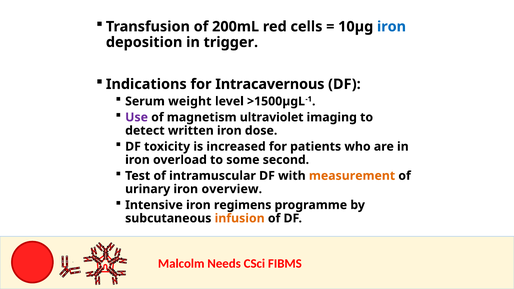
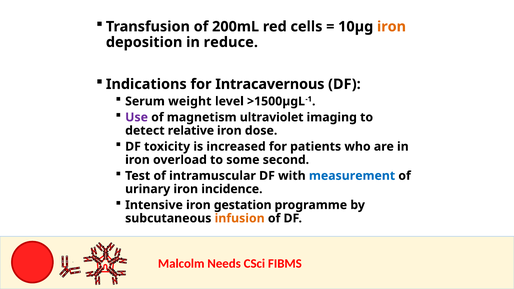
iron at (391, 27) colour: blue -> orange
trigger: trigger -> reduce
written: written -> relative
measurement colour: orange -> blue
overview: overview -> incidence
regimens: regimens -> gestation
